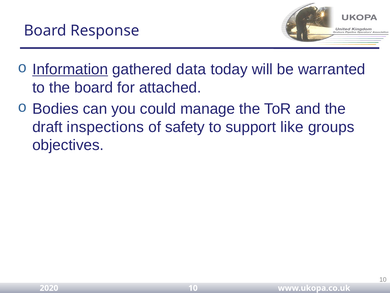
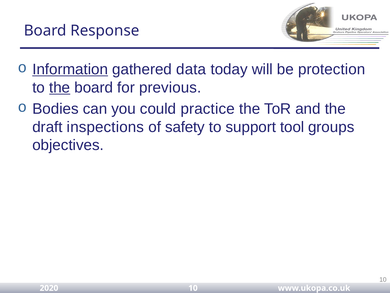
warranted: warranted -> protection
the at (60, 87) underline: none -> present
attached: attached -> previous
manage: manage -> practice
like: like -> tool
